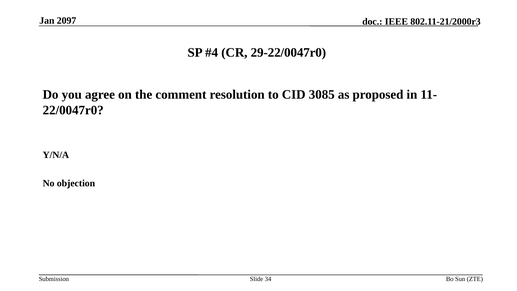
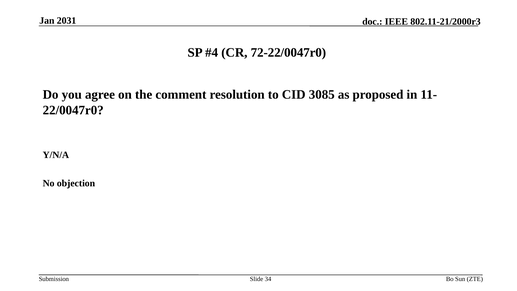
2097: 2097 -> 2031
29-22/0047r0: 29-22/0047r0 -> 72-22/0047r0
